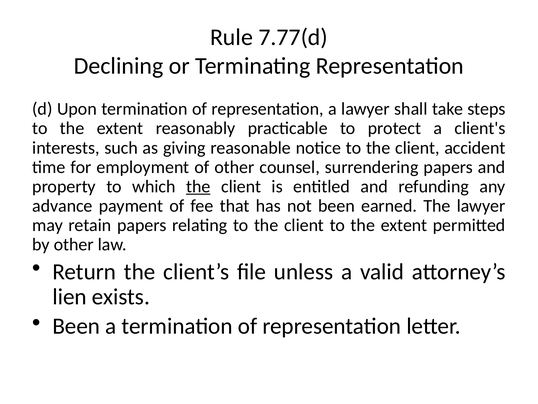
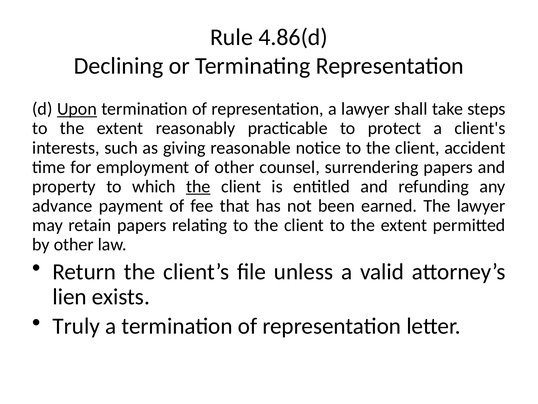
7.77(d: 7.77(d -> 4.86(d
Upon underline: none -> present
Been at (76, 326): Been -> Truly
